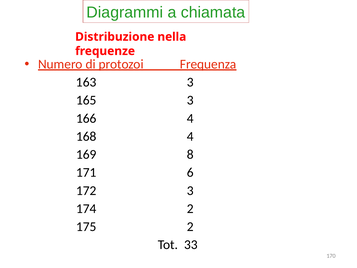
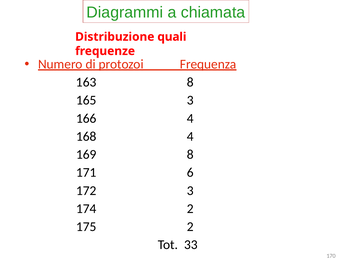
nella: nella -> quali
163 3: 3 -> 8
